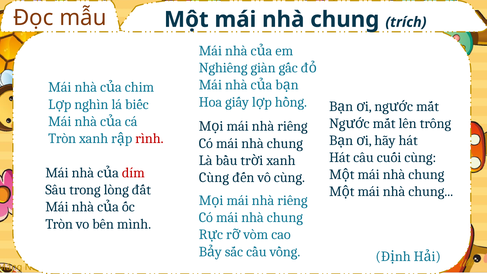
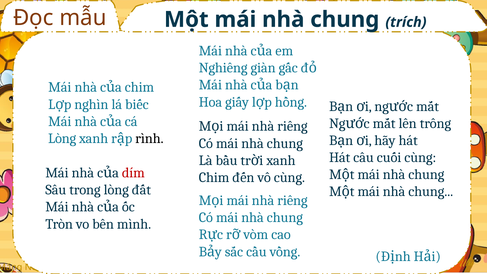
Tròn at (62, 138): Tròn -> Lòng
rình colour: red -> black
Cùng at (214, 177): Cùng -> Chim
